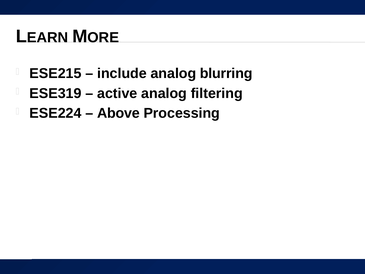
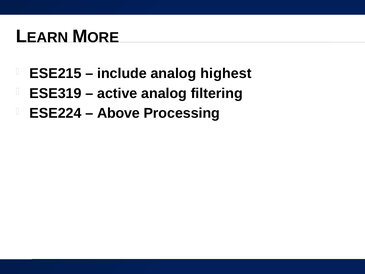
blurring: blurring -> highest
